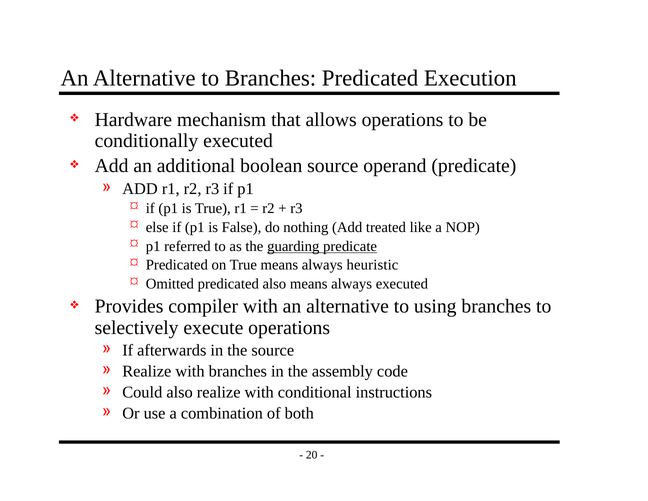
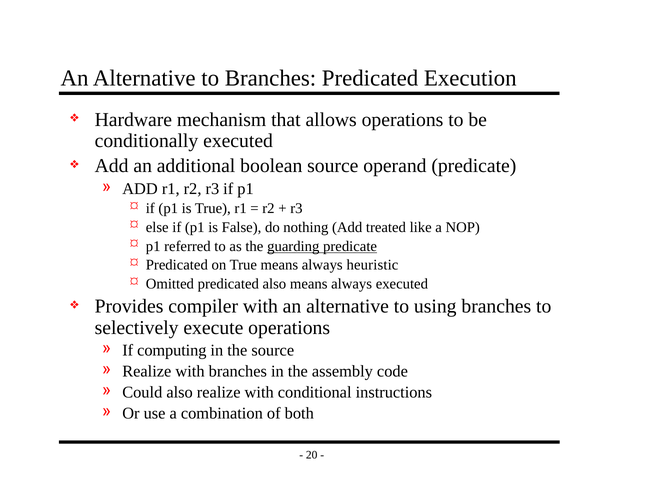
afterwards: afterwards -> computing
